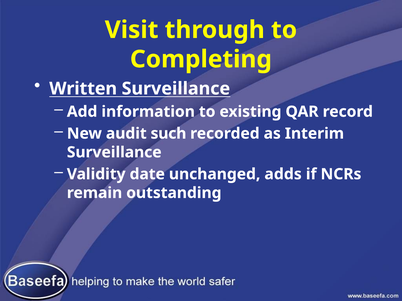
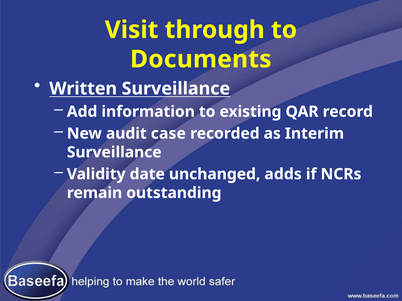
Completing: Completing -> Documents
such: such -> case
